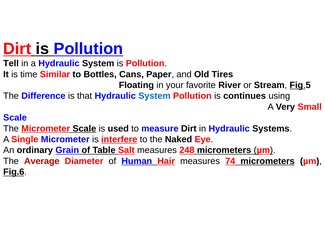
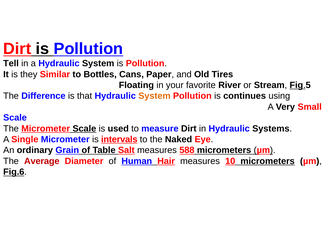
time: time -> they
System at (154, 96) colour: blue -> orange
interfere: interfere -> intervals
248: 248 -> 588
74: 74 -> 10
